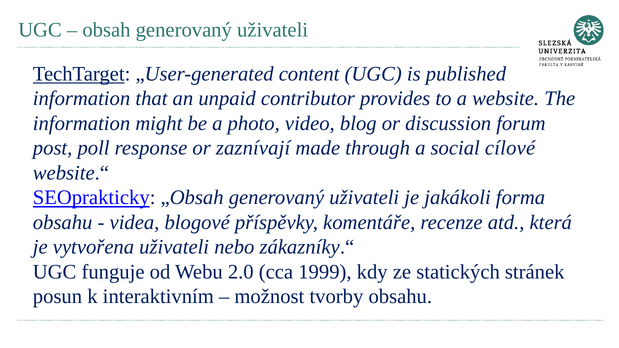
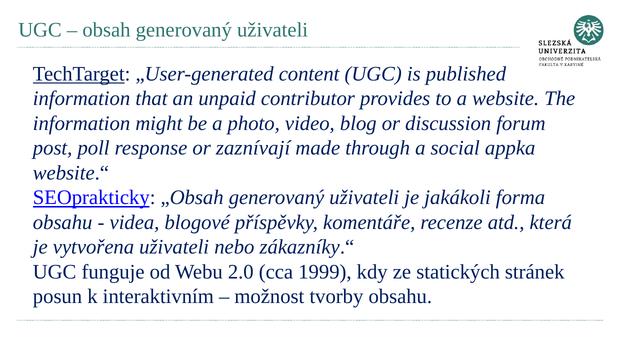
cílové: cílové -> appka
